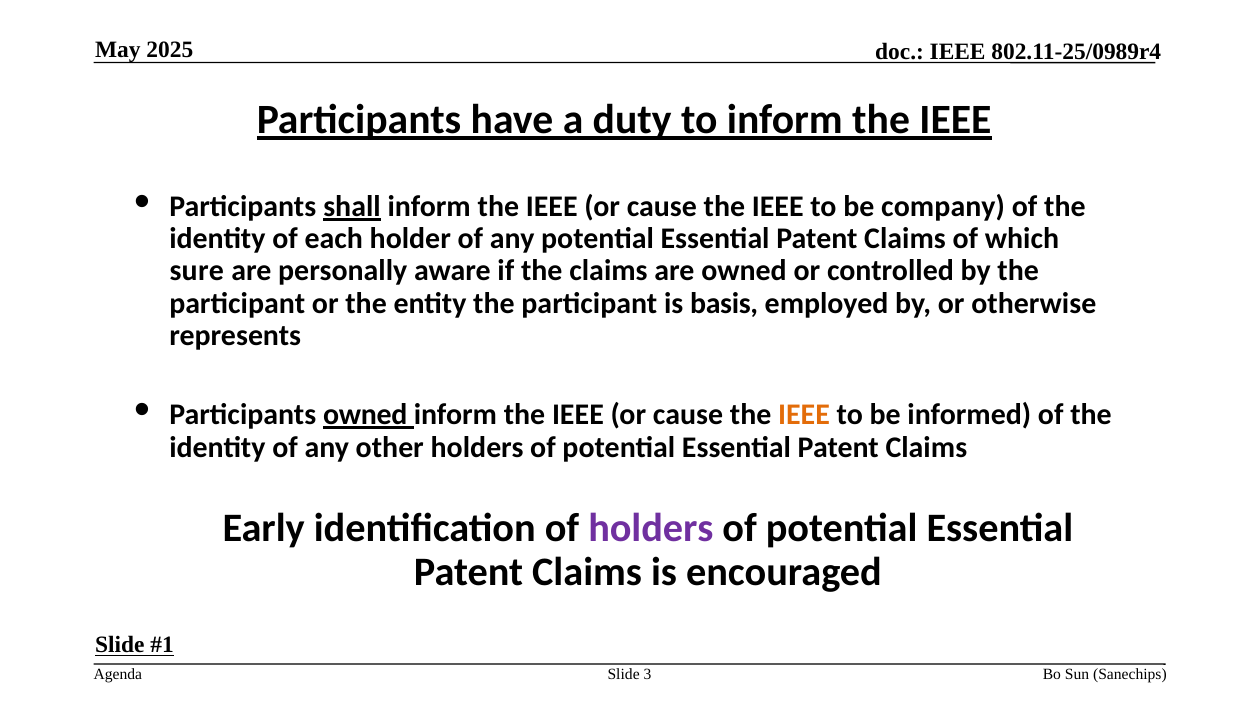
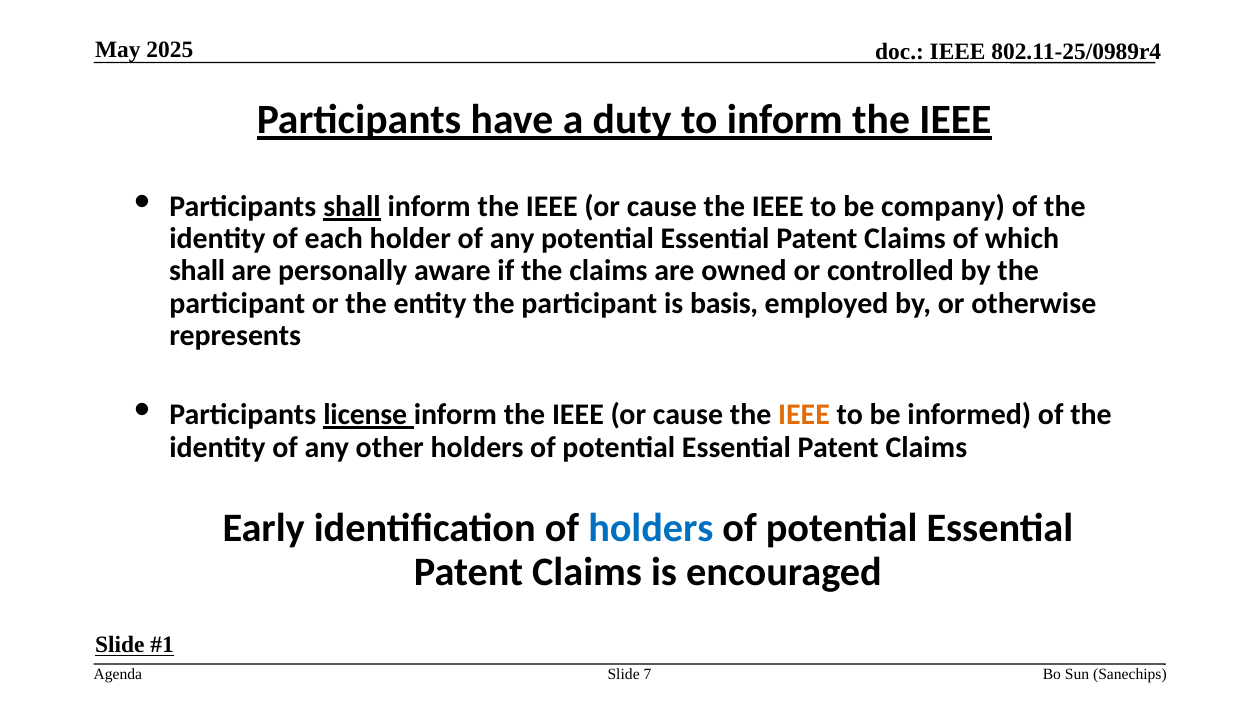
sure at (197, 271): sure -> shall
Participants owned: owned -> license
holders at (651, 528) colour: purple -> blue
3: 3 -> 7
